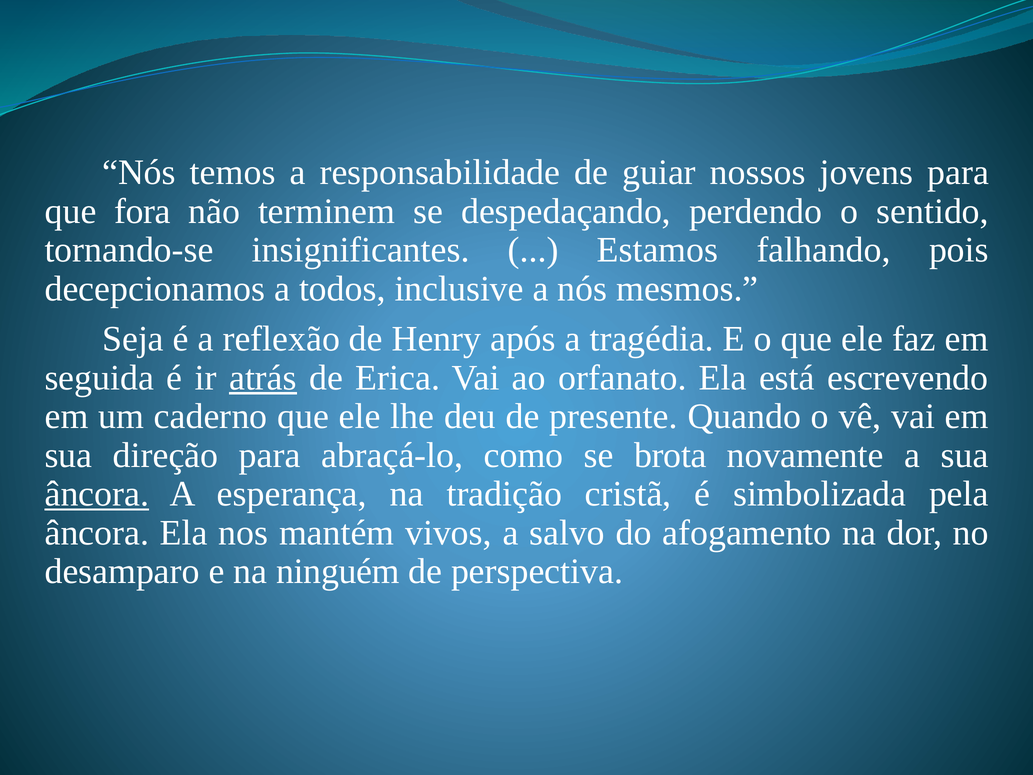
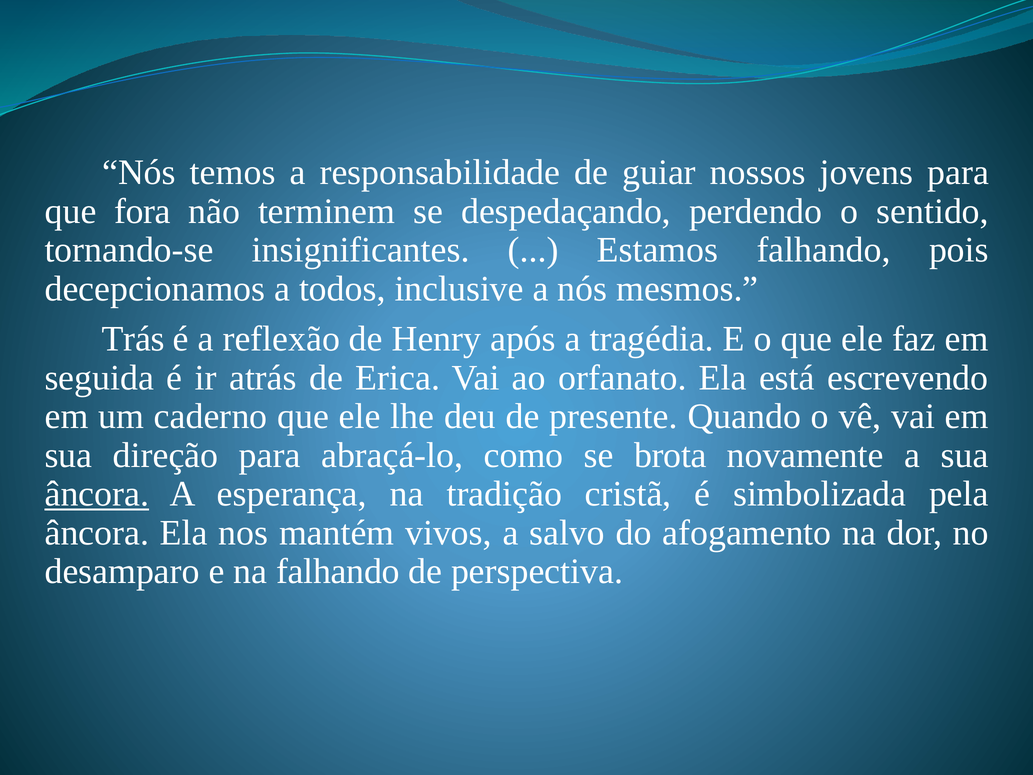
Seja: Seja -> Trás
atrás underline: present -> none
na ninguém: ninguém -> falhando
